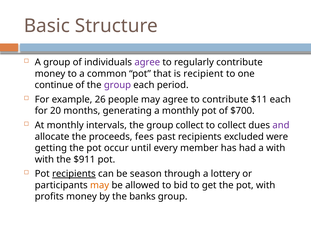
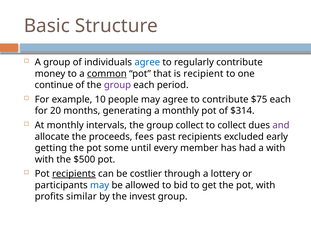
agree at (147, 62) colour: purple -> blue
common underline: none -> present
26: 26 -> 10
$11: $11 -> $75
$700: $700 -> $314
were: were -> early
occur: occur -> some
$911: $911 -> $500
season: season -> costlier
may at (100, 185) colour: orange -> blue
profits money: money -> similar
banks: banks -> invest
